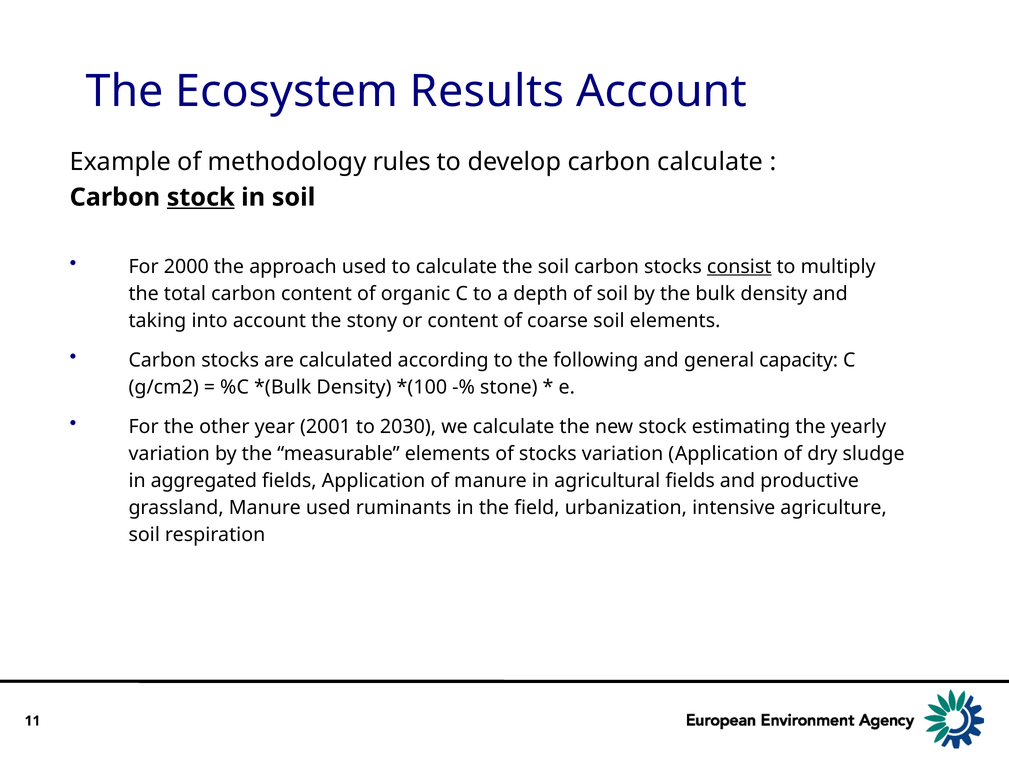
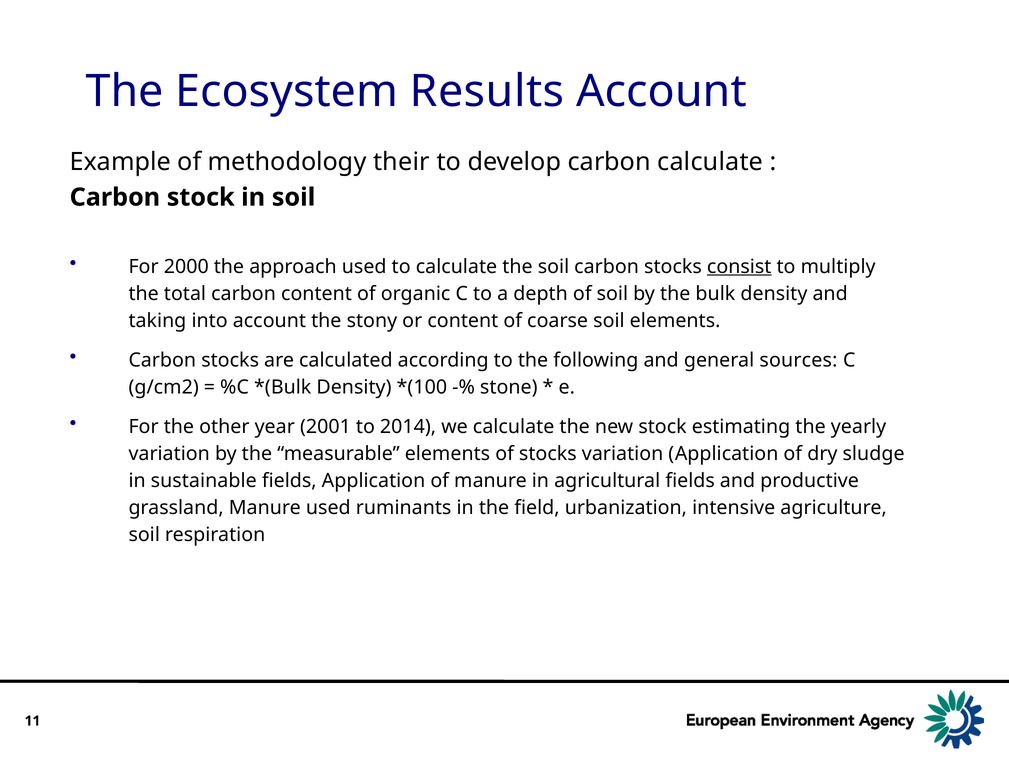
rules: rules -> their
stock at (201, 197) underline: present -> none
capacity: capacity -> sources
2030: 2030 -> 2014
aggregated: aggregated -> sustainable
